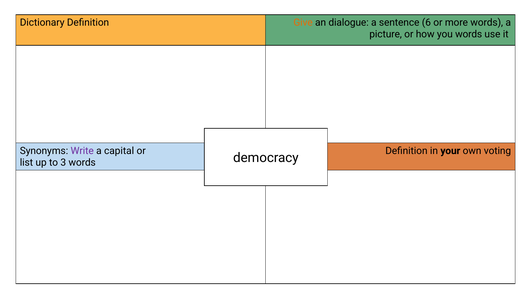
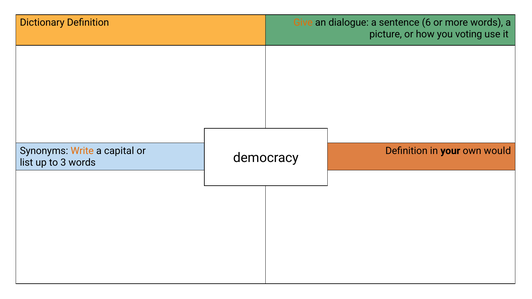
you words: words -> voting
Write colour: purple -> orange
voting: voting -> would
